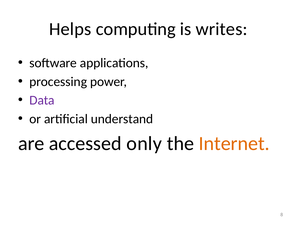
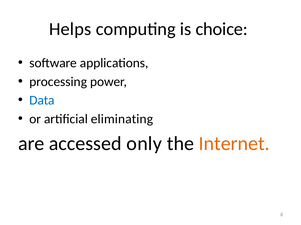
writes: writes -> choice
Data colour: purple -> blue
understand: understand -> eliminating
